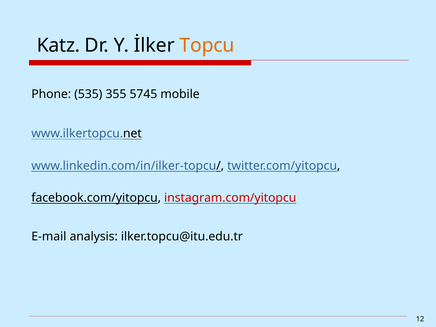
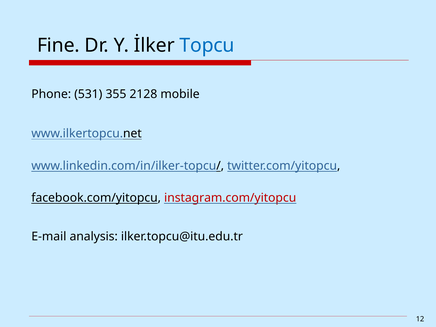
Katz: Katz -> Fine
Topcu colour: orange -> blue
535: 535 -> 531
5745: 5745 -> 2128
